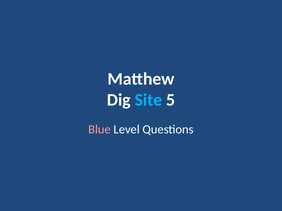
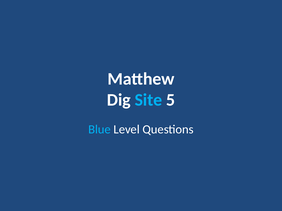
Blue colour: pink -> light blue
